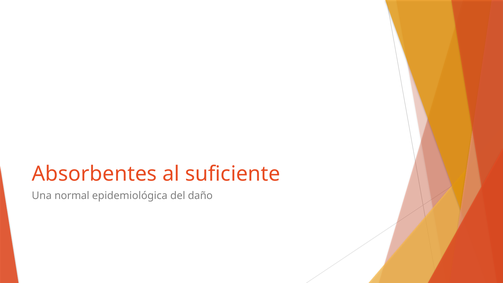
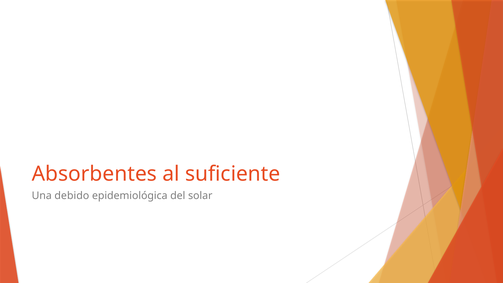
normal: normal -> debido
daño: daño -> solar
